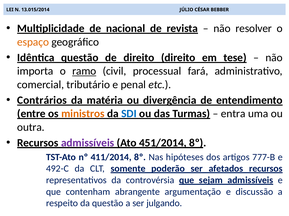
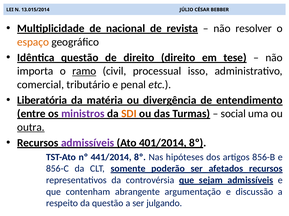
fará: fará -> isso
Contrários: Contrários -> Liberatória
ministros colour: orange -> purple
SDI colour: blue -> orange
entra: entra -> social
outra underline: none -> present
451/2014: 451/2014 -> 401/2014
411/2014: 411/2014 -> 441/2014
777-B: 777-B -> 856-B
492-C: 492-C -> 856-C
